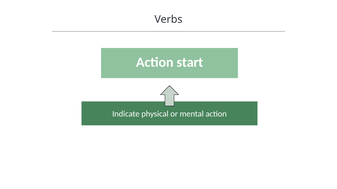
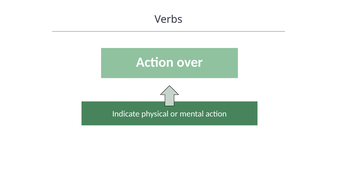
start: start -> over
